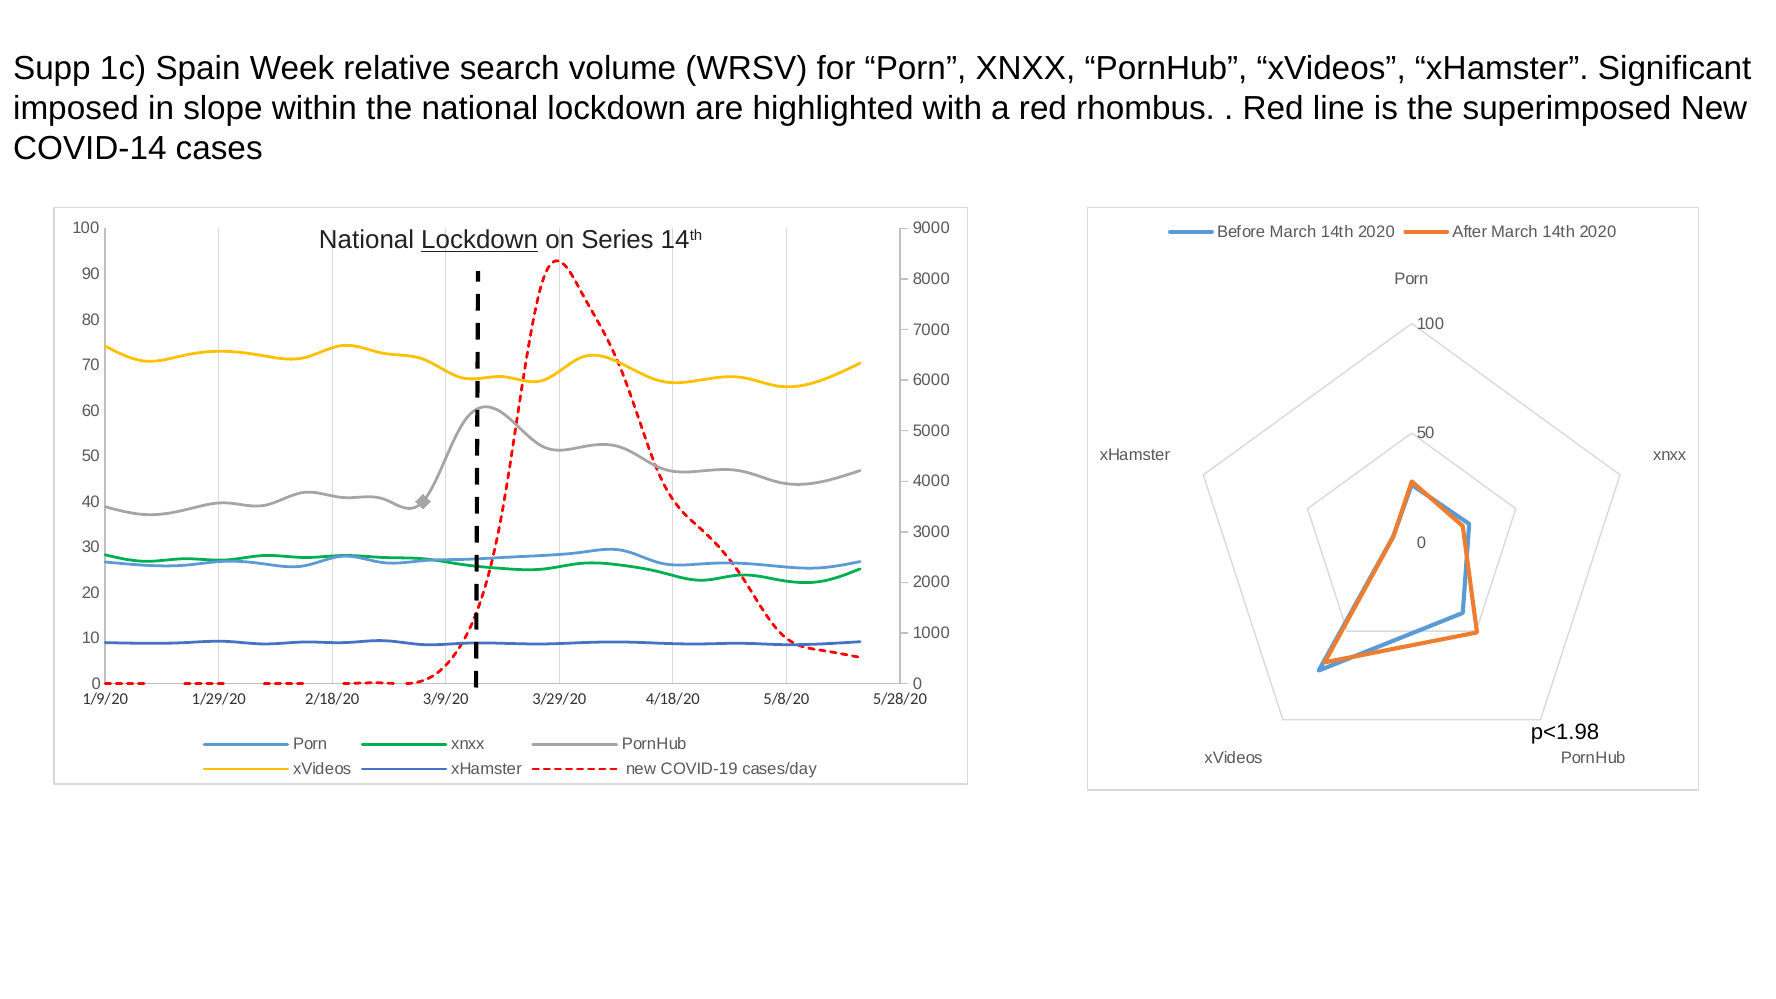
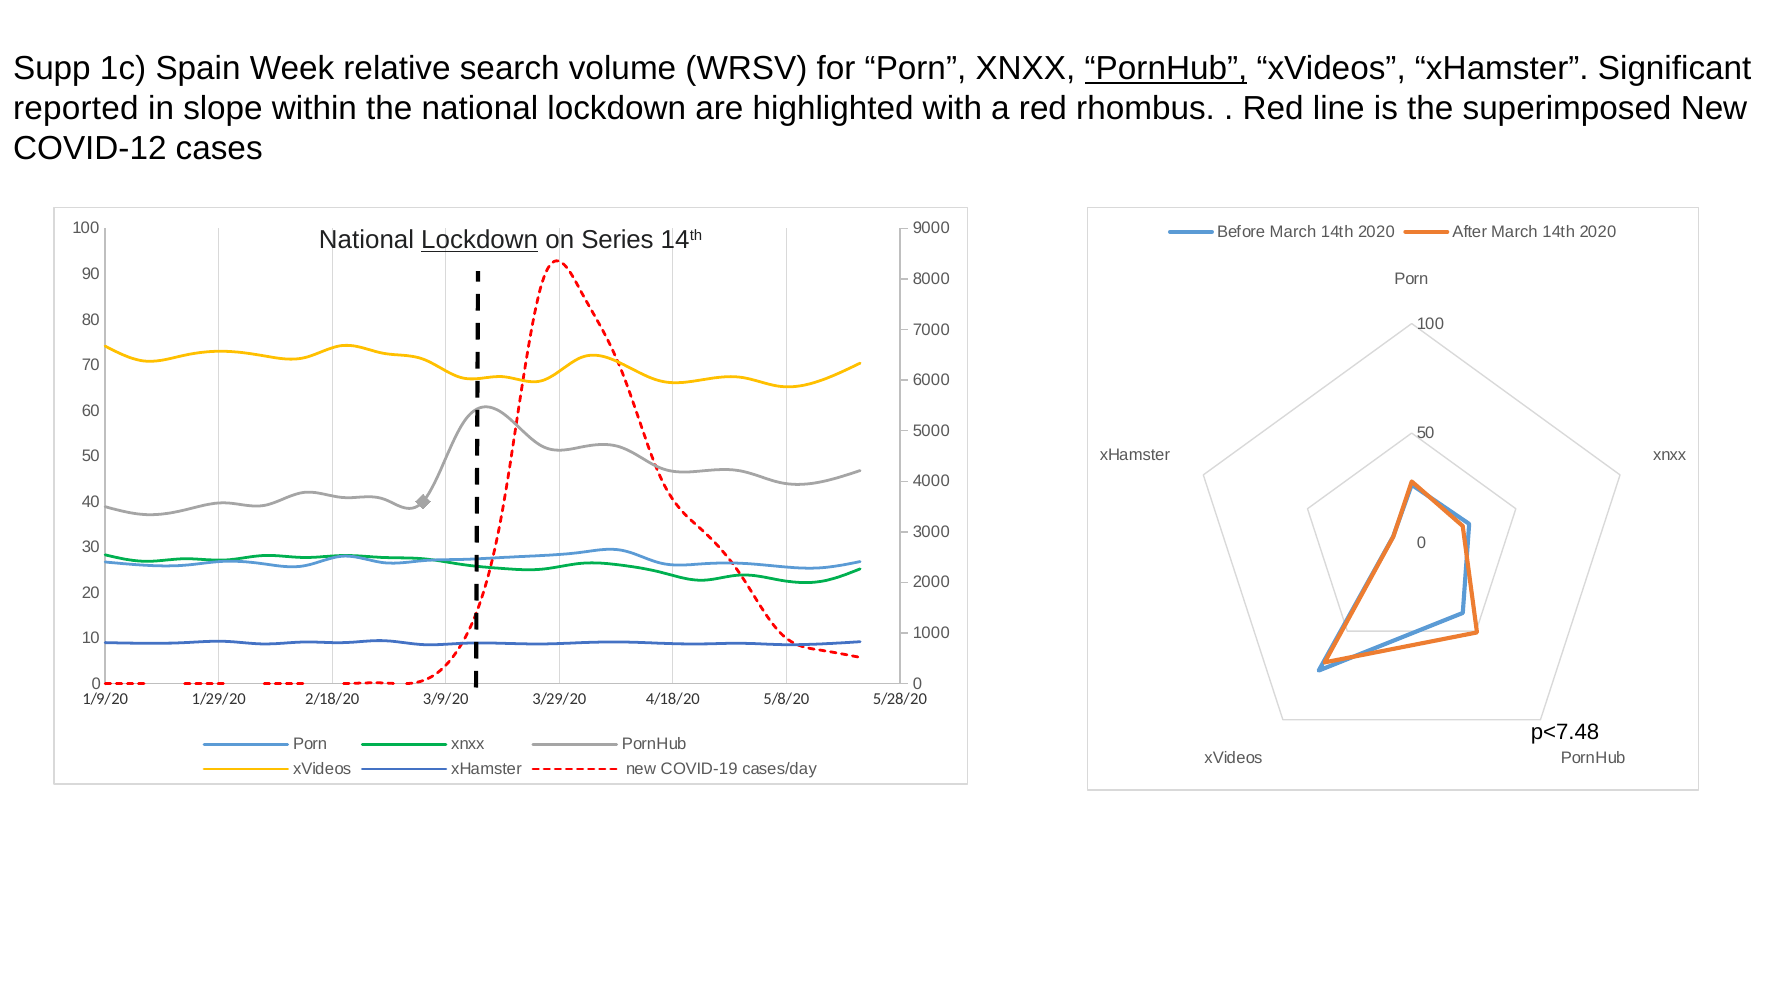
PornHub at (1166, 68) underline: none -> present
imposed: imposed -> reported
COVID-14: COVID-14 -> COVID-12
p<1.98: p<1.98 -> p<7.48
